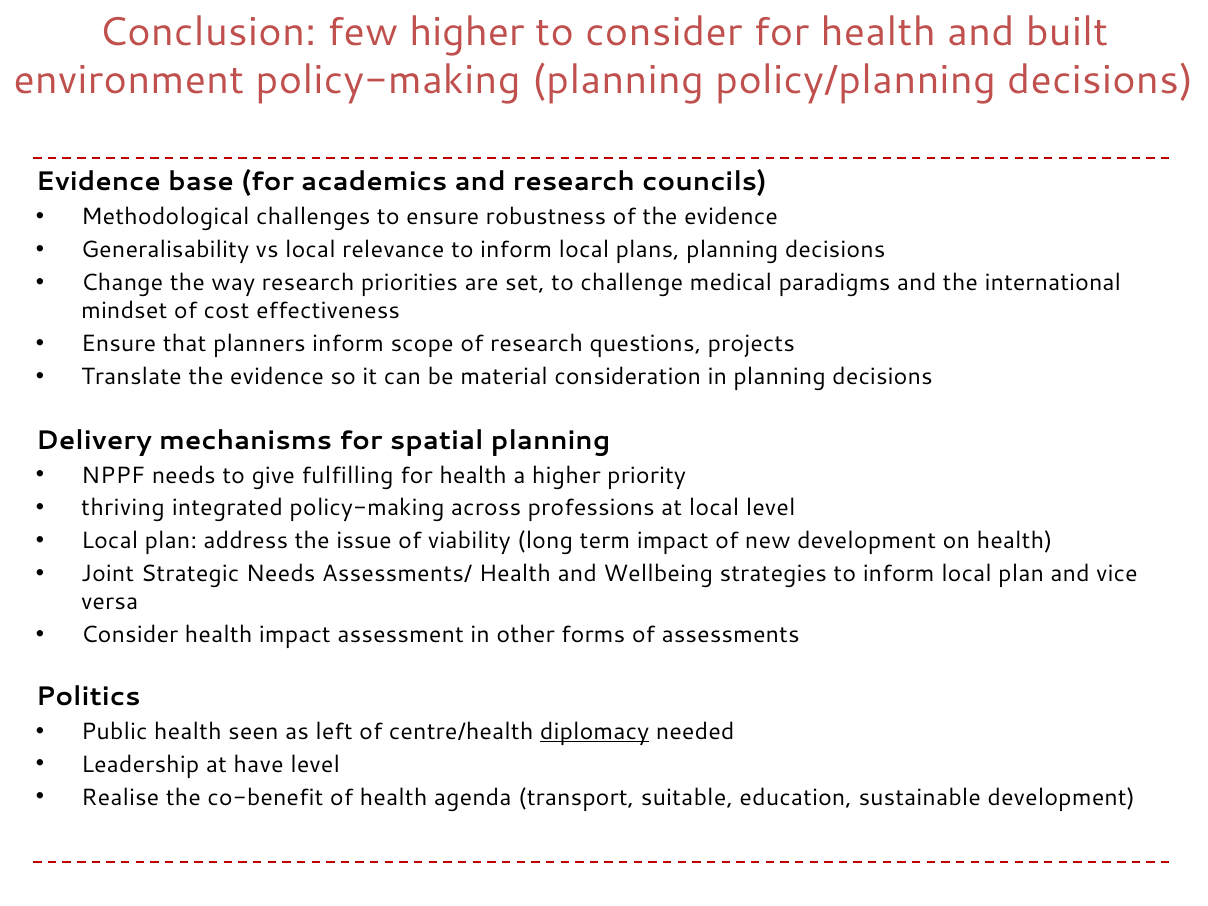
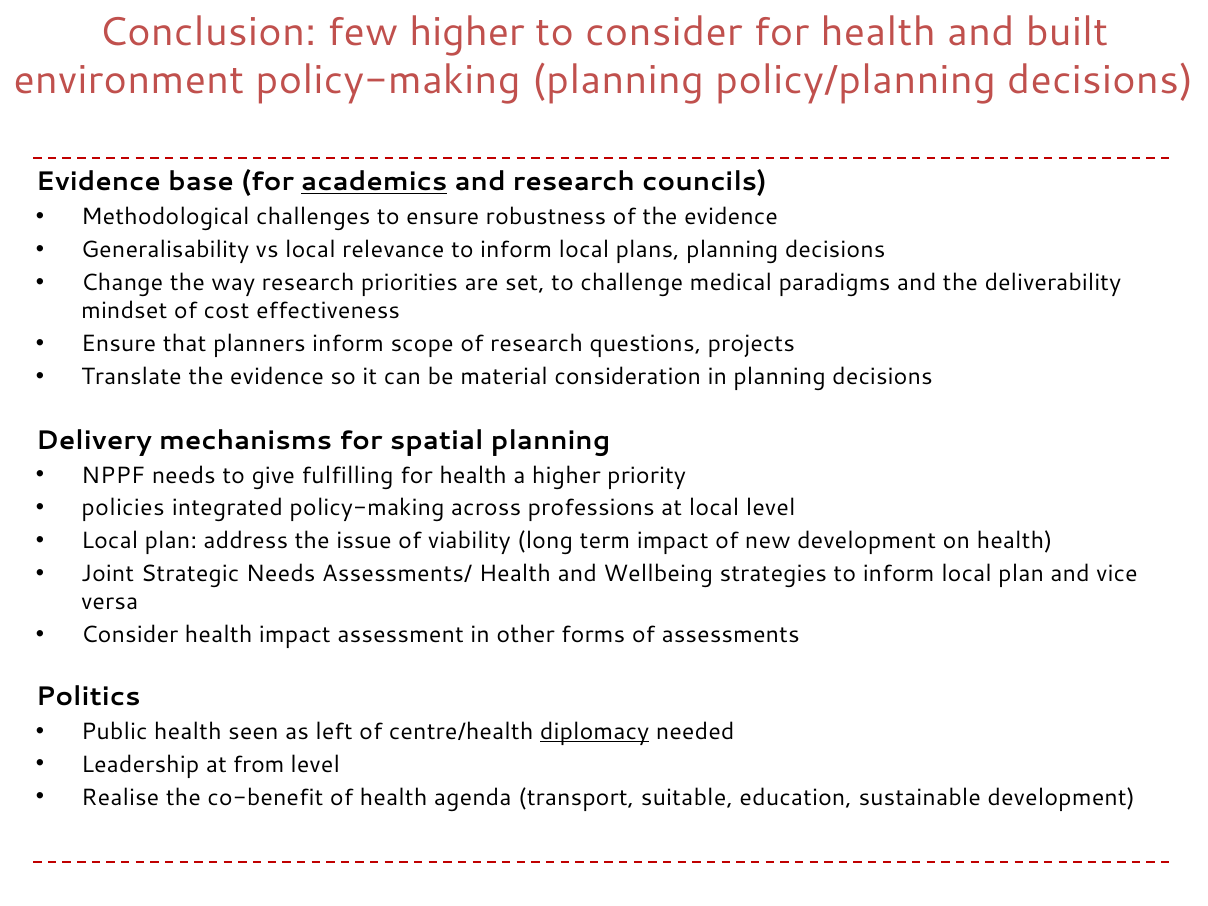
academics underline: none -> present
international: international -> deliverability
thriving: thriving -> policies
have: have -> from
